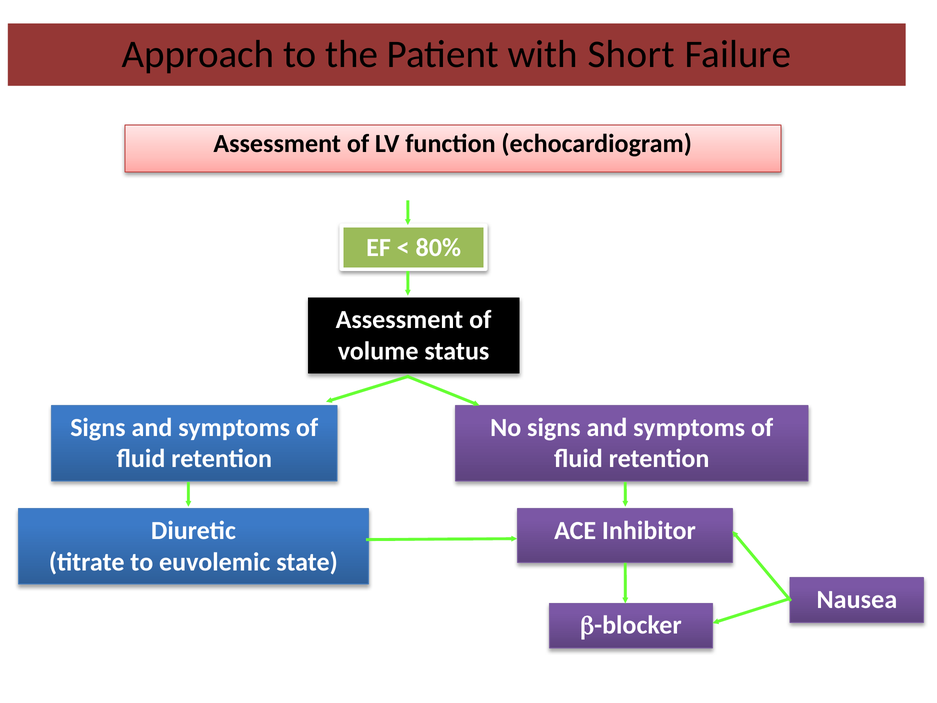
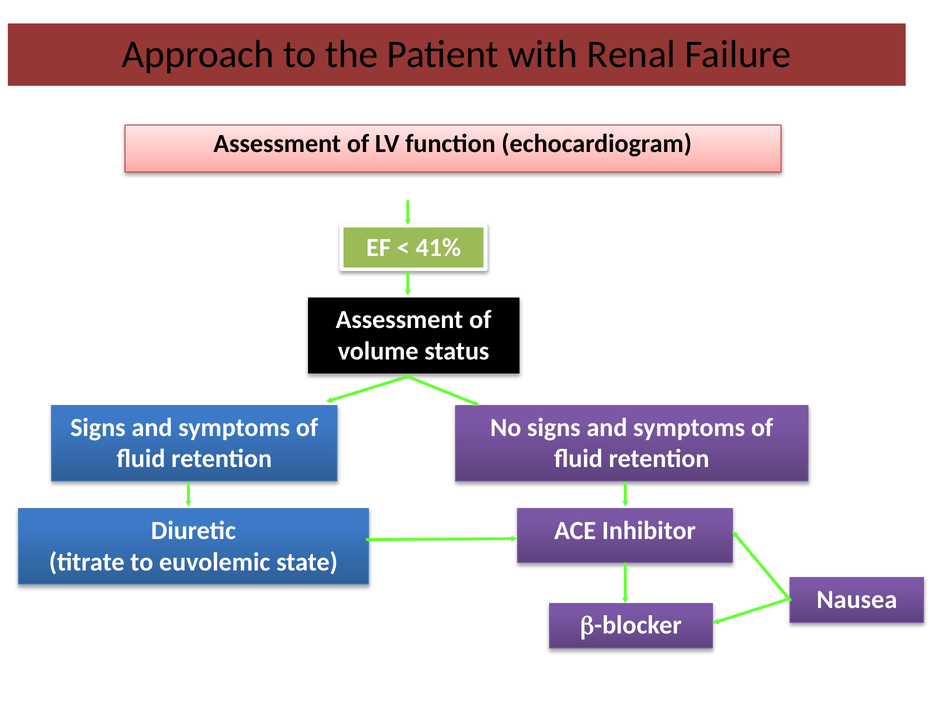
Short: Short -> Renal
80%: 80% -> 41%
